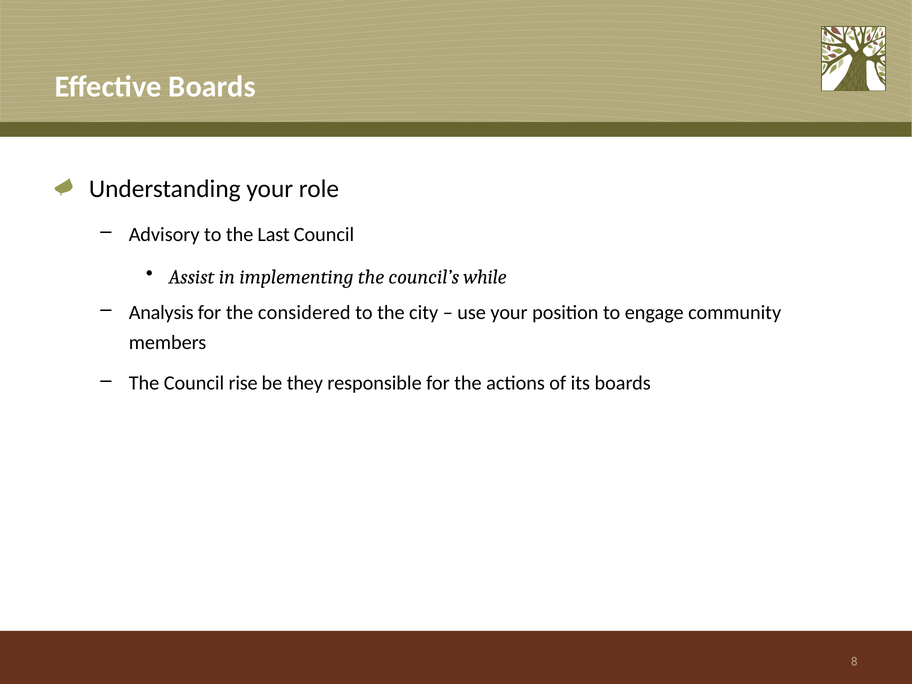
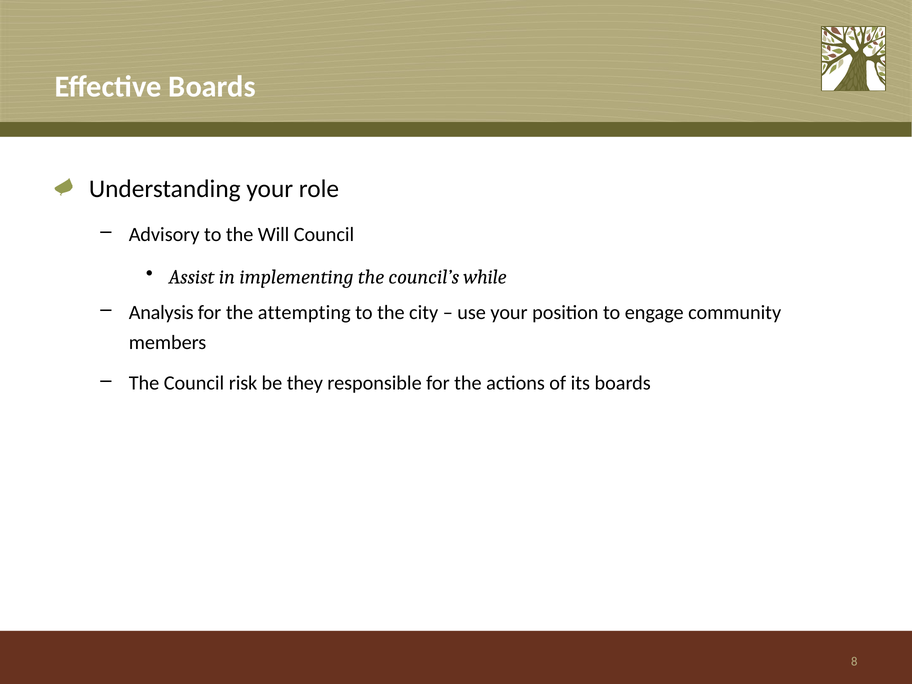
Last: Last -> Will
considered: considered -> attempting
rise: rise -> risk
